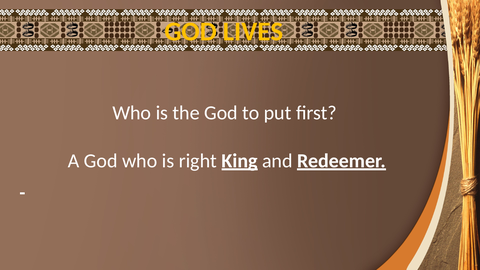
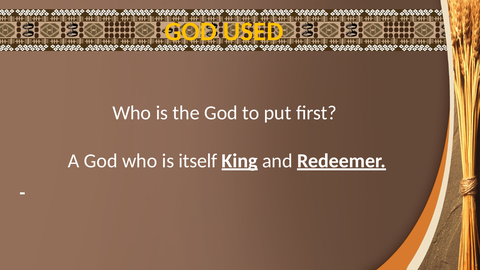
LIVES: LIVES -> USED
right: right -> itself
